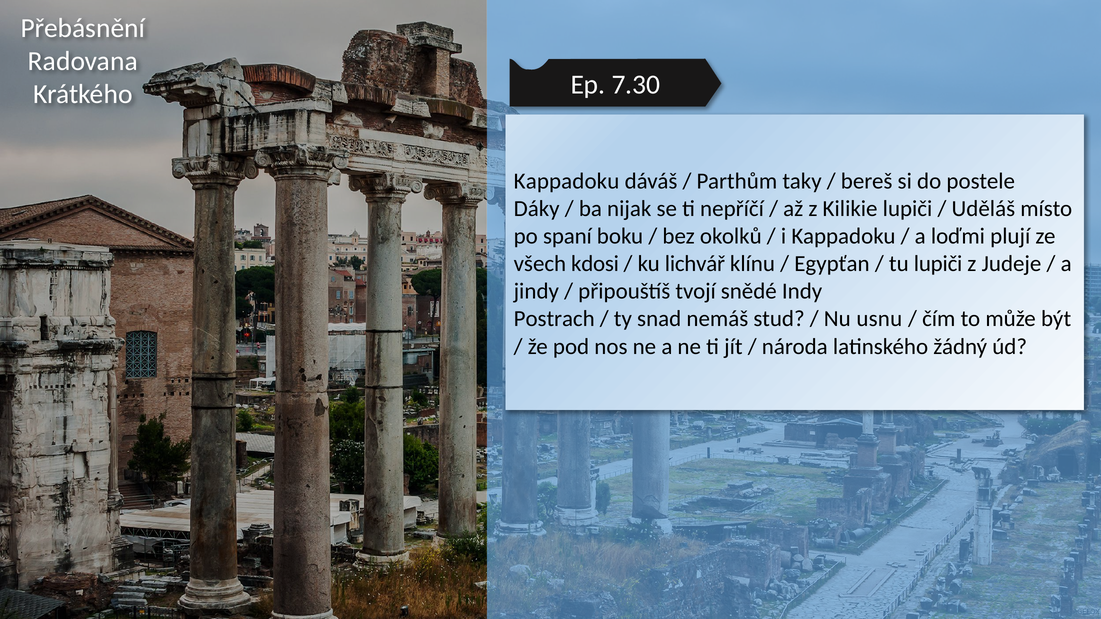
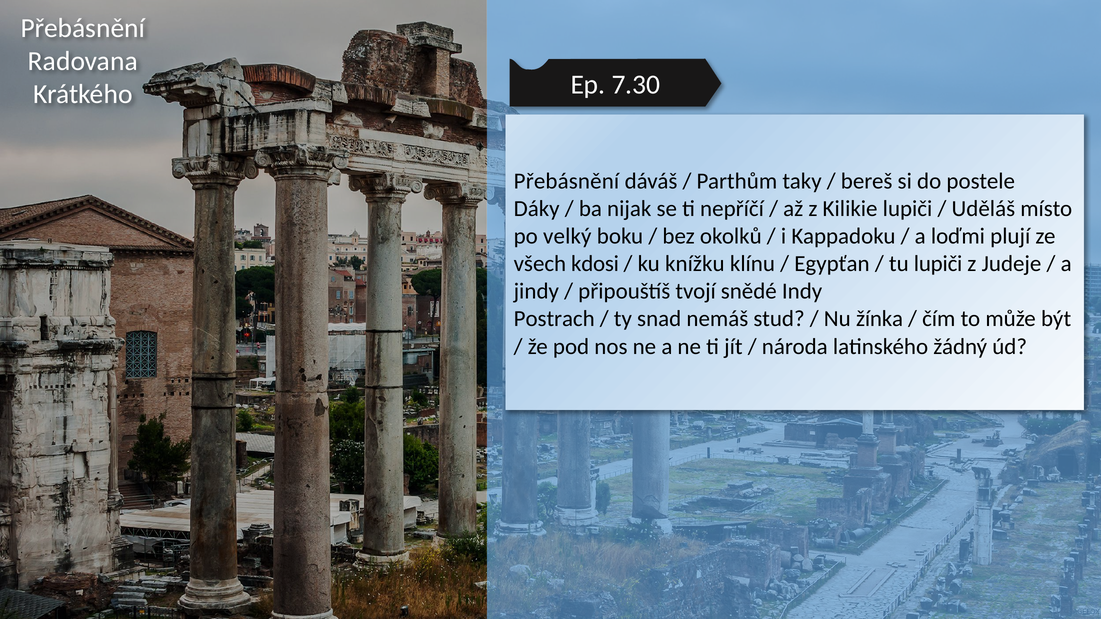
Kappadoku at (567, 181): Kappadoku -> Přebásnění
spaní: spaní -> velký
lichvář: lichvář -> knížku
usnu: usnu -> žínka
